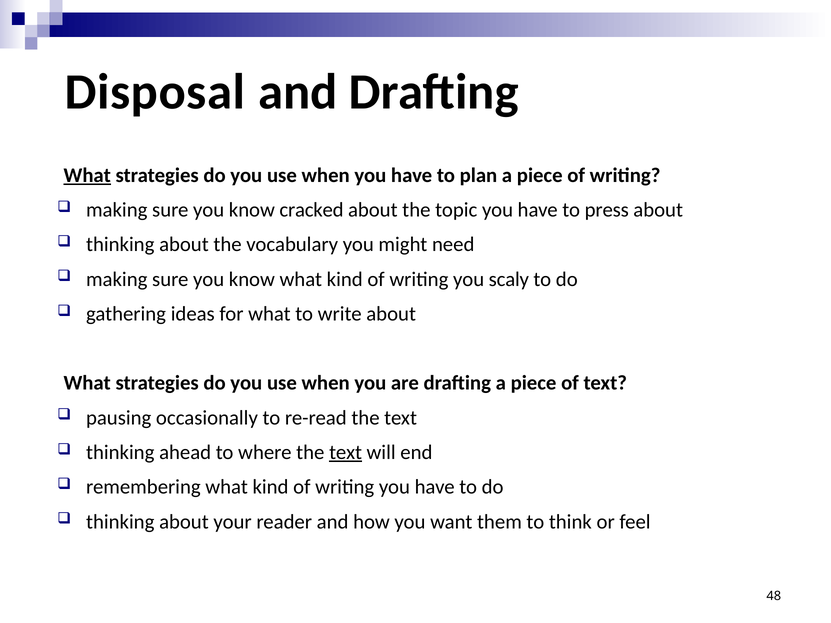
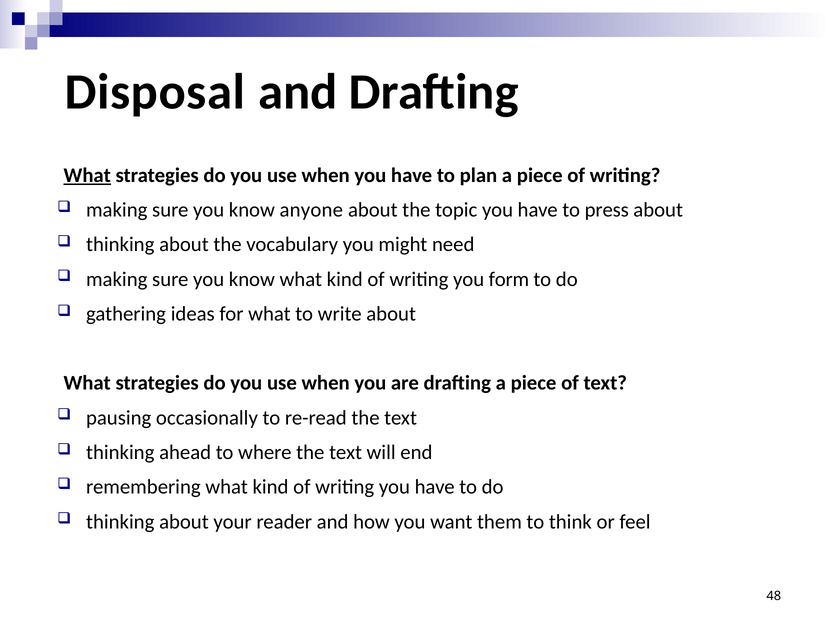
cracked: cracked -> anyone
scaly: scaly -> form
text at (346, 453) underline: present -> none
